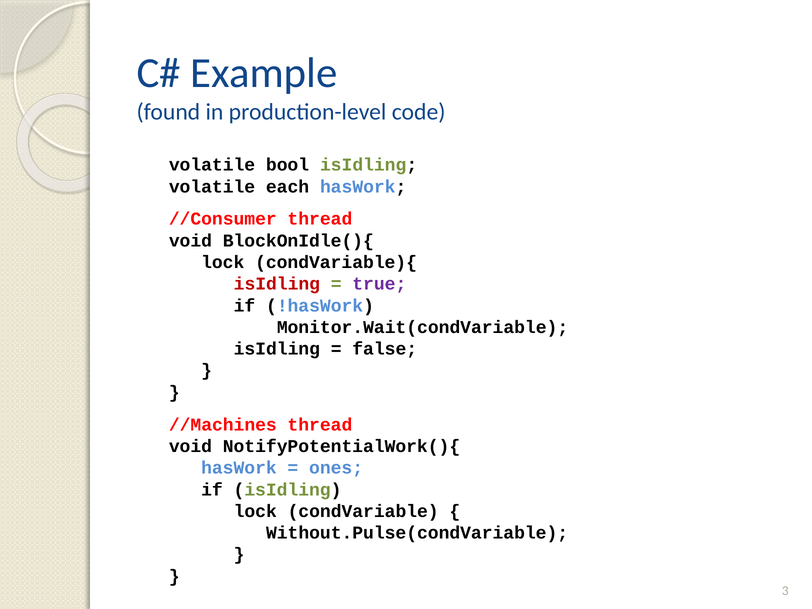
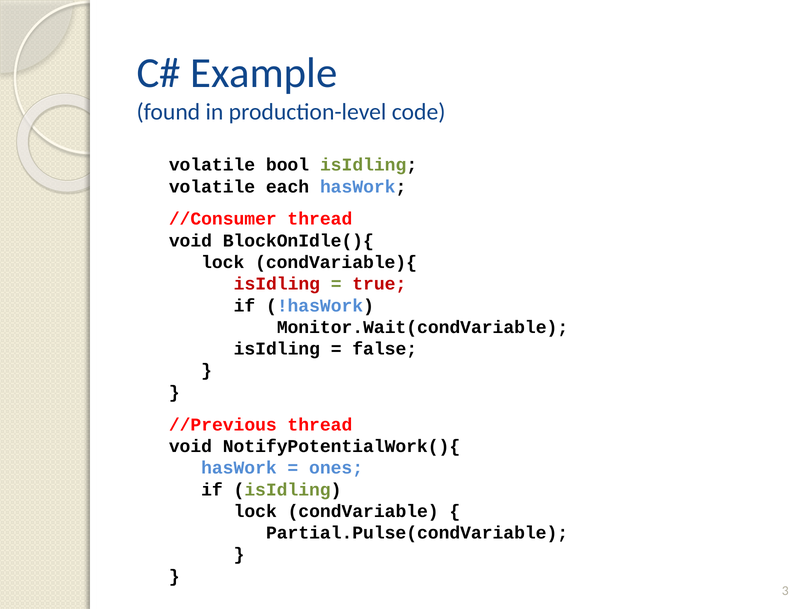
true colour: purple -> red
//Machines: //Machines -> //Previous
Without.Pulse(condVariable: Without.Pulse(condVariable -> Partial.Pulse(condVariable
